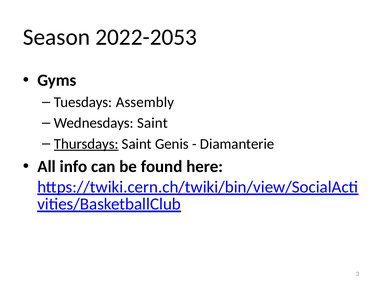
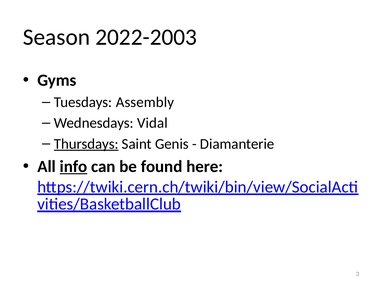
2022-2053: 2022-2053 -> 2022-2003
Wednesdays Saint: Saint -> Vidal
info underline: none -> present
